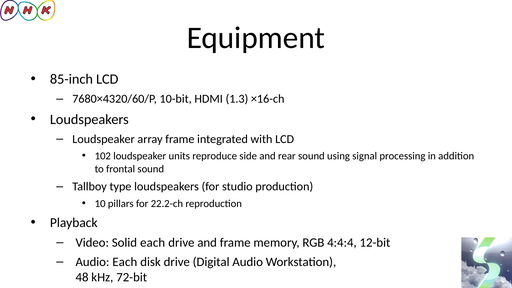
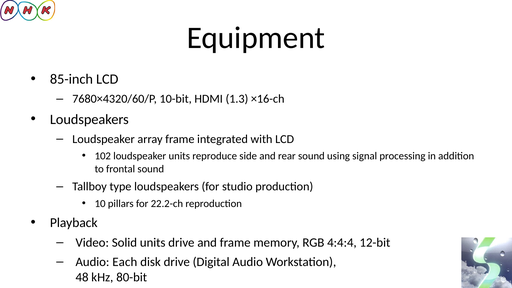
Solid each: each -> units
72-bit: 72-bit -> 80-bit
